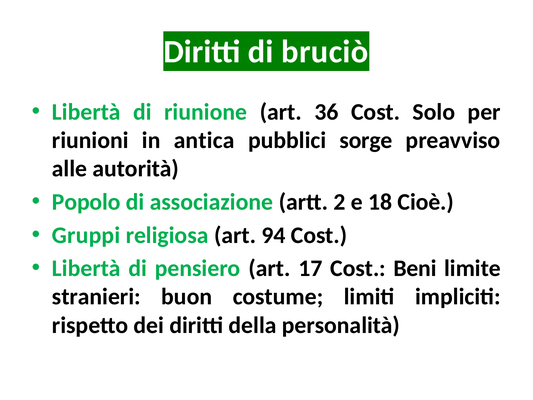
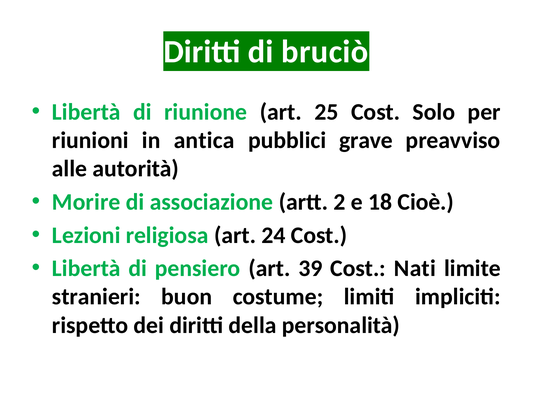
36: 36 -> 25
sorge: sorge -> grave
Popolo: Popolo -> Morire
Gruppi: Gruppi -> Lezioni
94: 94 -> 24
17: 17 -> 39
Beni: Beni -> Nati
